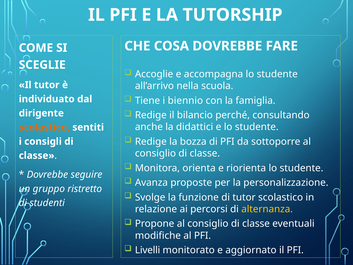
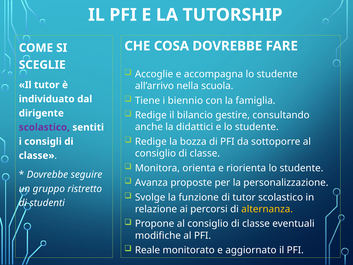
perché: perché -> gestire
scolastico at (44, 127) colour: orange -> purple
Livelli: Livelli -> Reale
